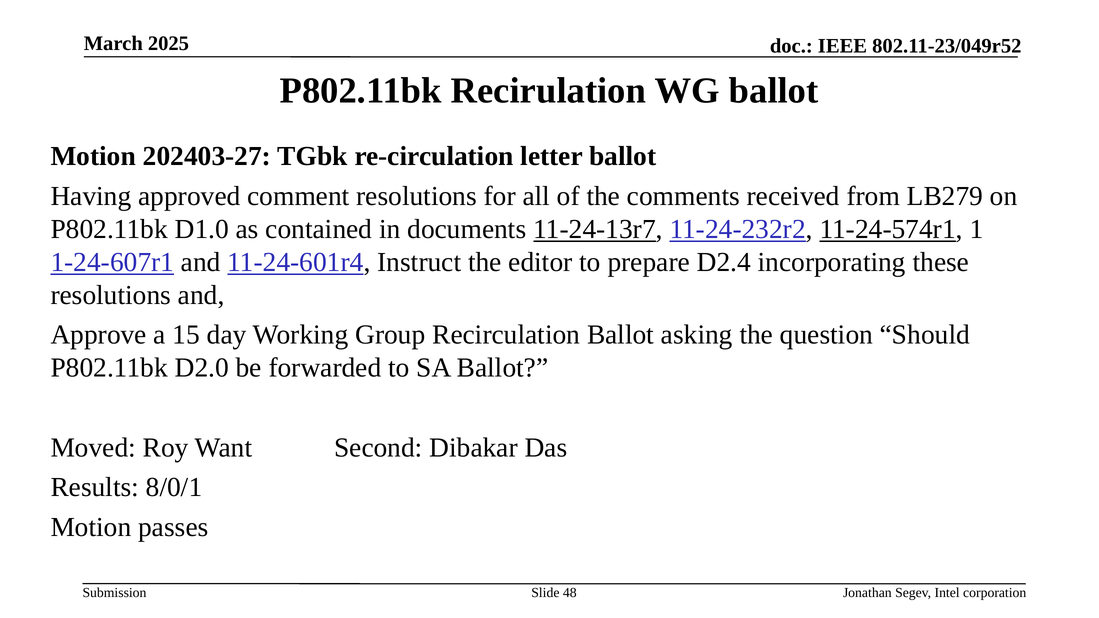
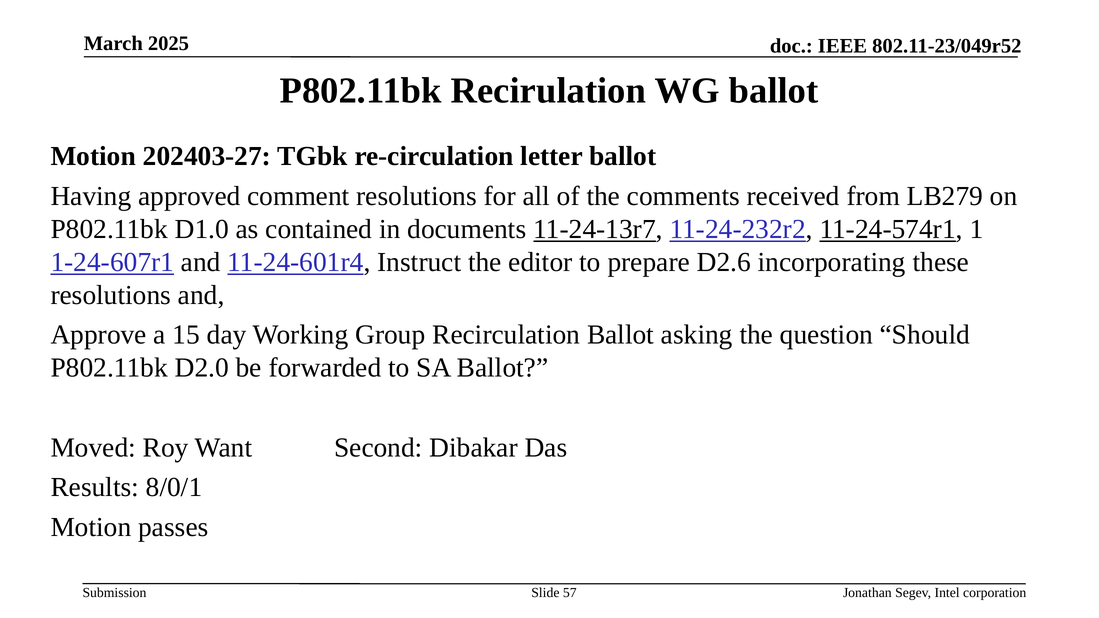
D2.4: D2.4 -> D2.6
48: 48 -> 57
